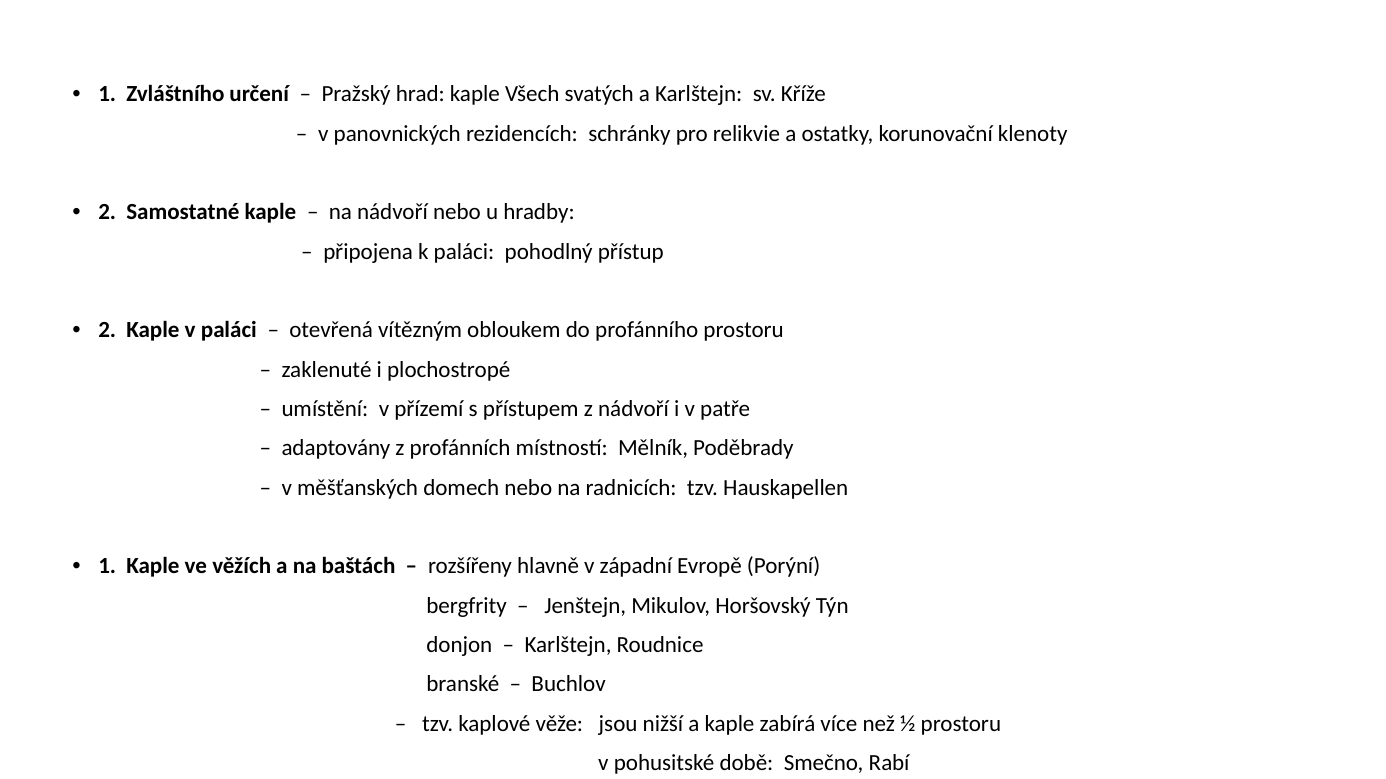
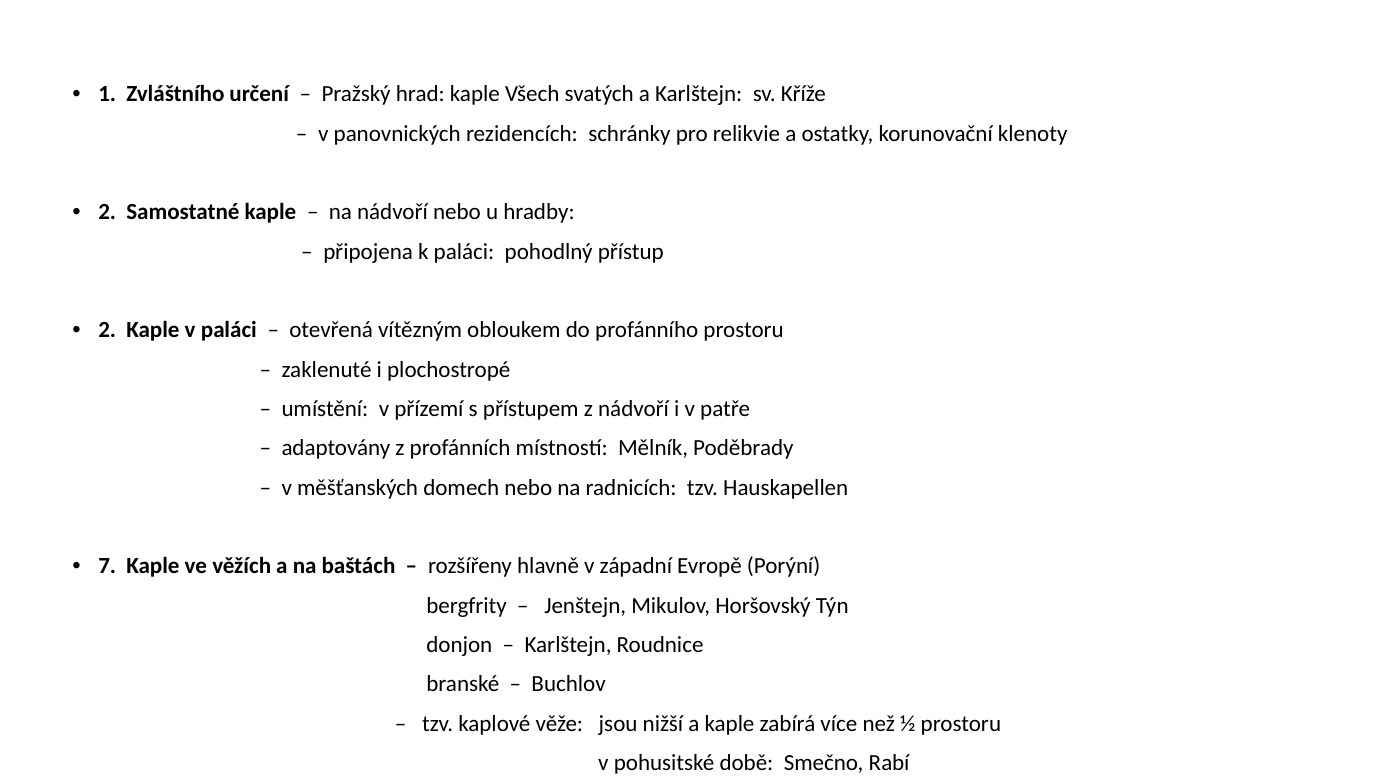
1 at (107, 567): 1 -> 7
